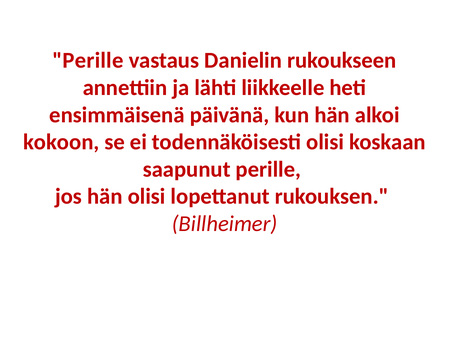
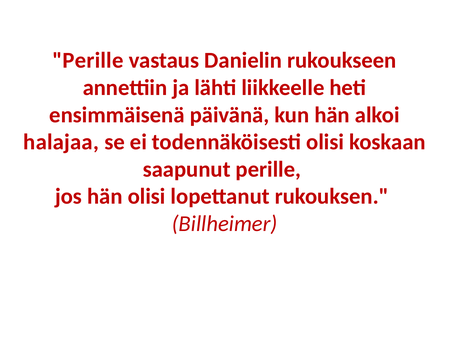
kokoon: kokoon -> halajaa
